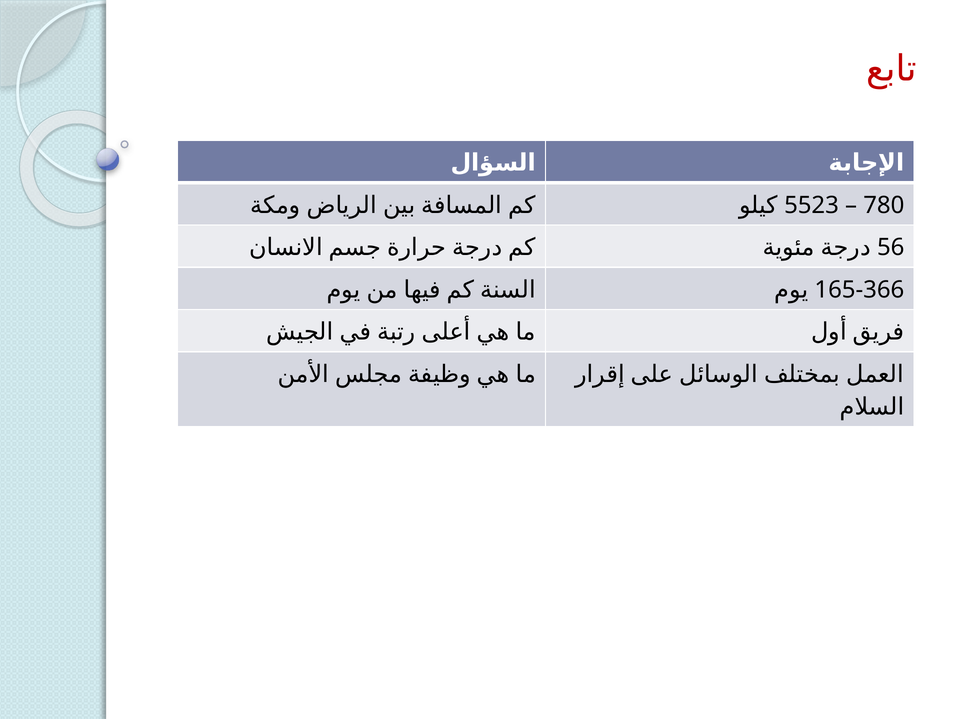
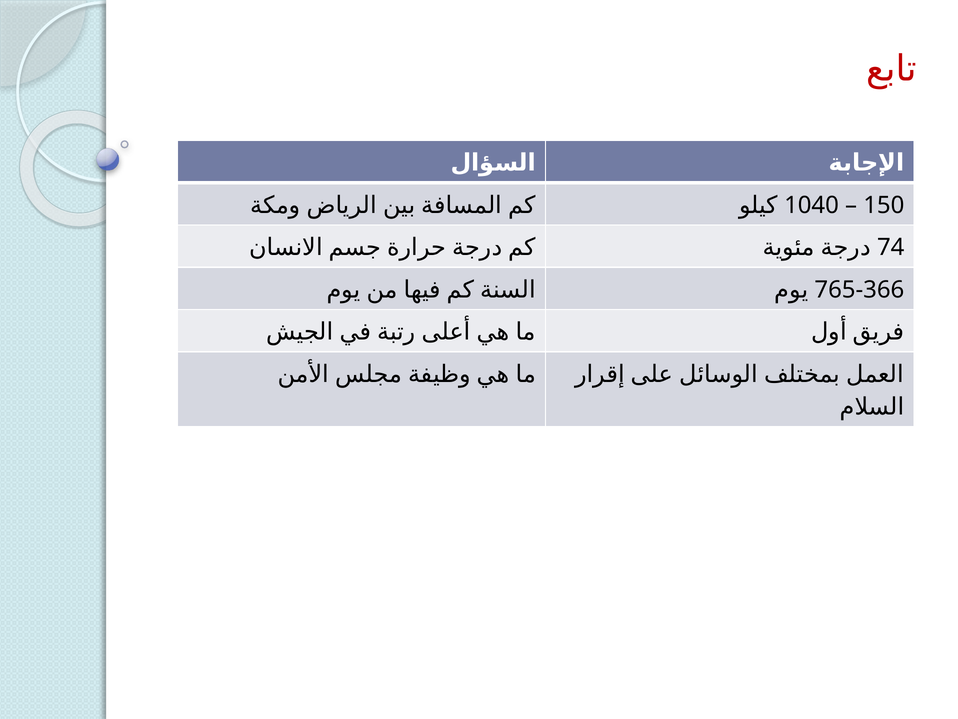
780: 780 -> 150
5523: 5523 -> 1040
56: 56 -> 74
165-366: 165-366 -> 765-366
